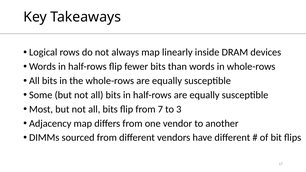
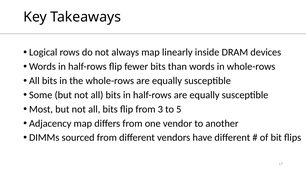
7: 7 -> 3
3: 3 -> 5
